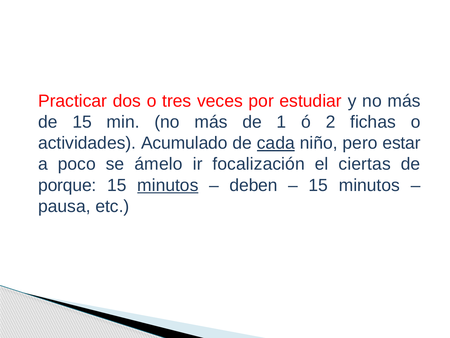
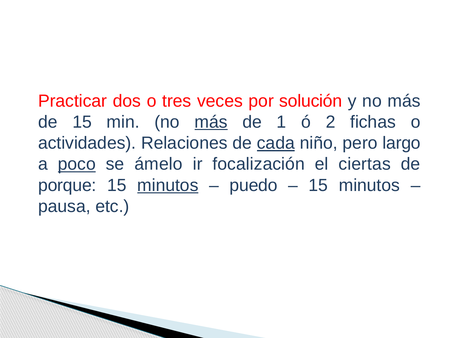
estudiar: estudiar -> solución
más at (211, 122) underline: none -> present
Acumulado: Acumulado -> Relaciones
estar: estar -> largo
poco underline: none -> present
deben: deben -> puedo
